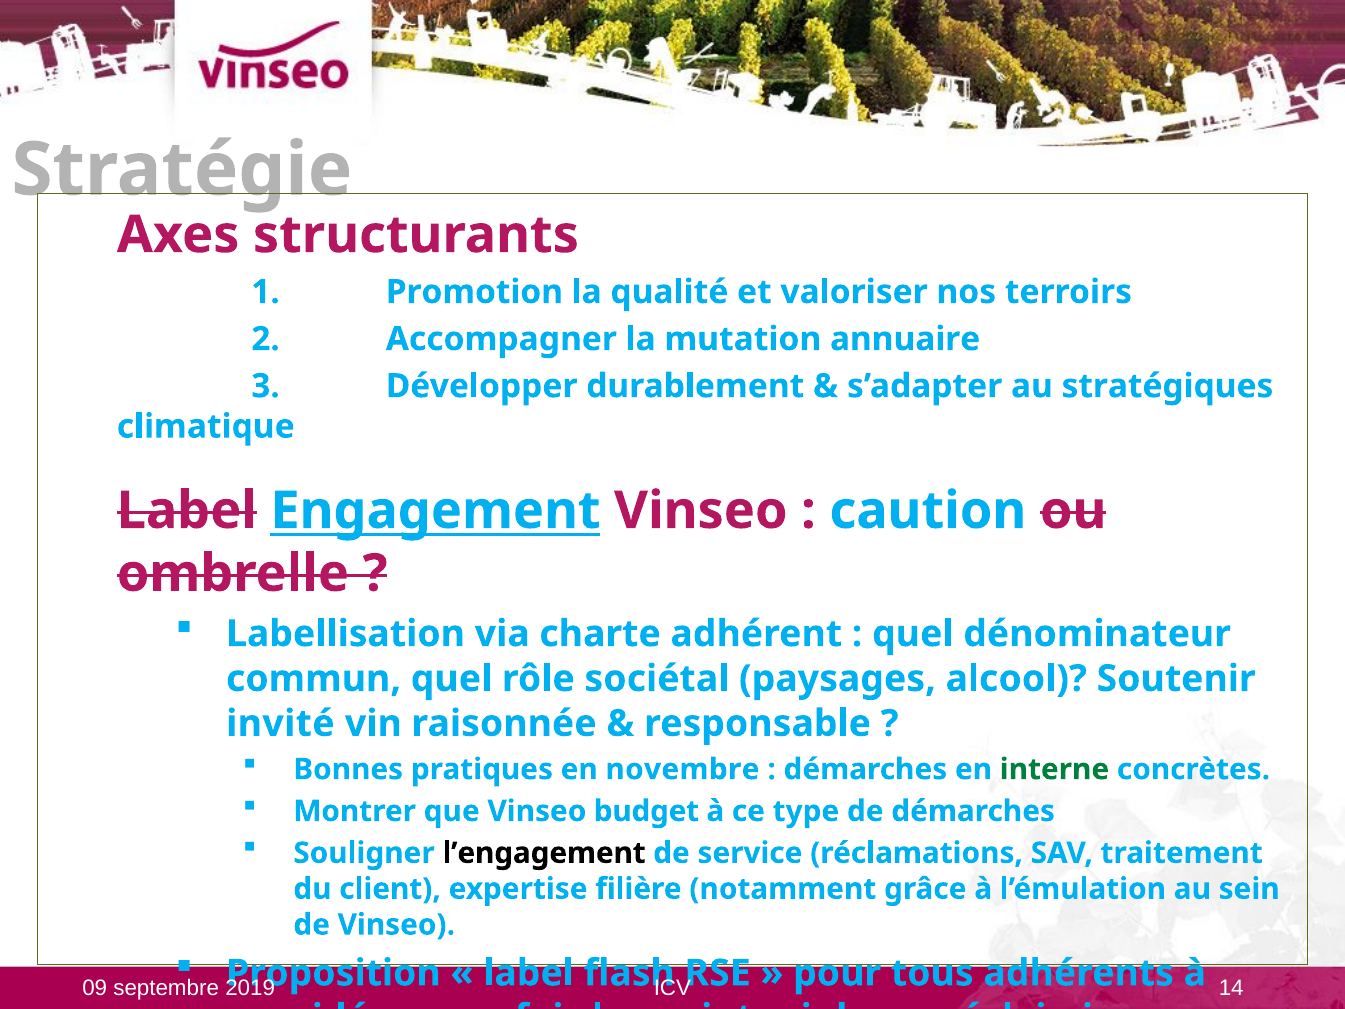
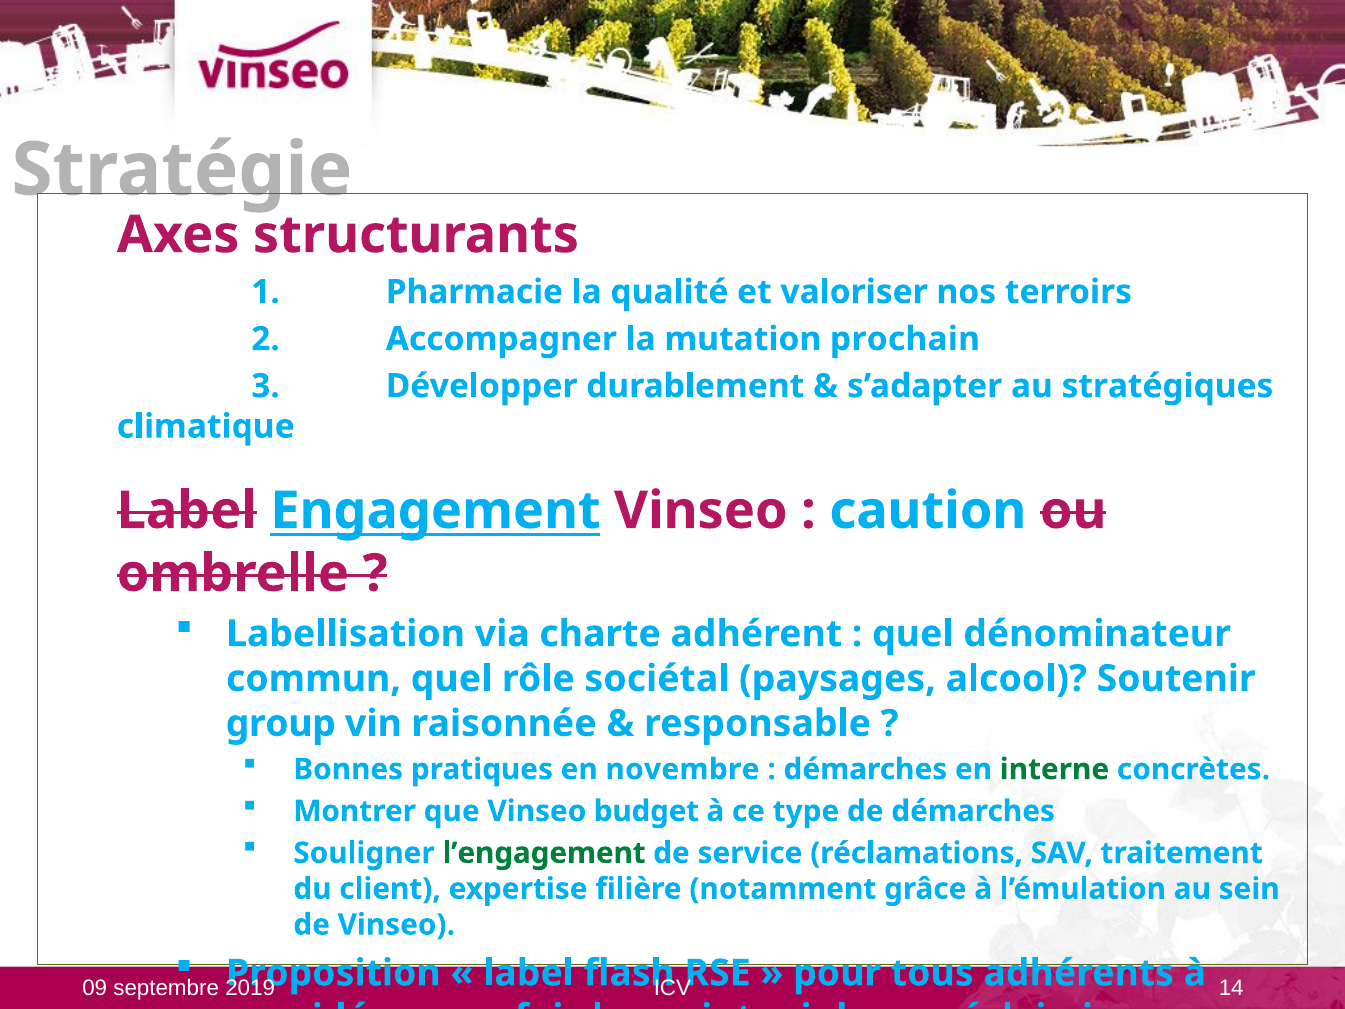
Promotion: Promotion -> Pharmacie
annuaire: annuaire -> prochain
invité: invité -> group
l’engagement colour: black -> green
